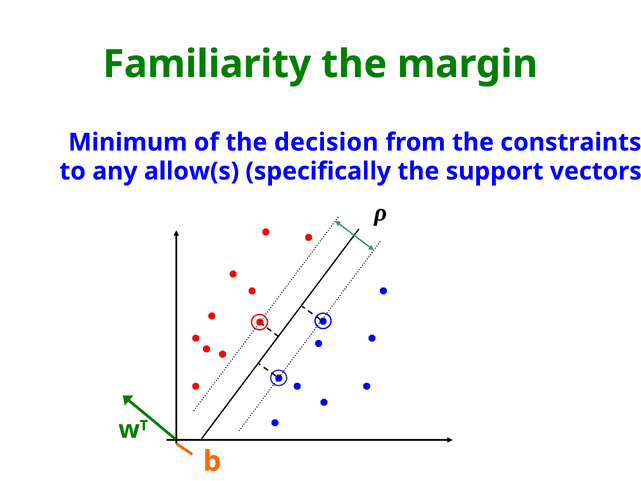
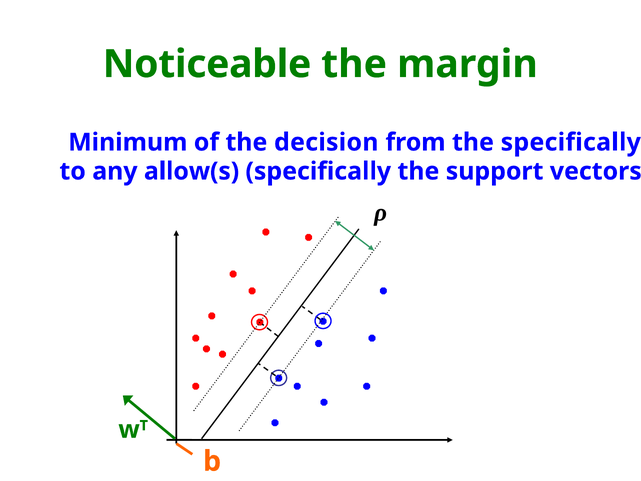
Familiarity: Familiarity -> Noticeable
the constraints: constraints -> specifically
